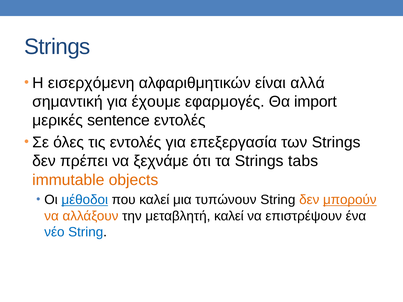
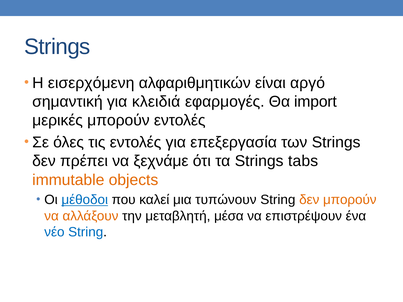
αλλά: αλλά -> αργό
έχουμε: έχουμε -> κλειδιά
μερικές sentence: sentence -> μπορούν
μπορούν at (350, 200) underline: present -> none
μεταβλητή καλεί: καλεί -> μέσα
